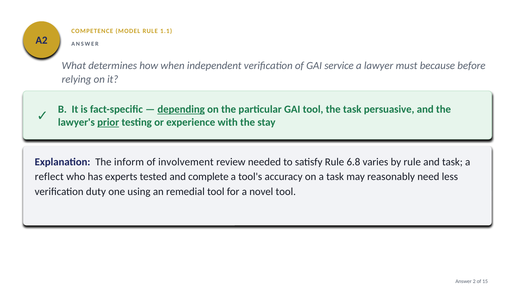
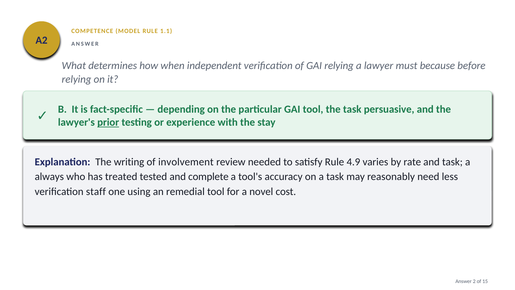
GAI service: service -> relying
depending underline: present -> none
inform: inform -> writing
6.8: 6.8 -> 4.9
by rule: rule -> rate
reflect: reflect -> always
experts: experts -> treated
duty: duty -> staff
novel tool: tool -> cost
